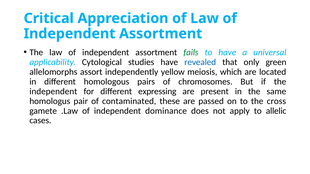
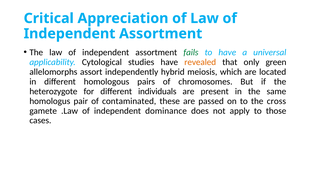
revealed colour: blue -> orange
yellow: yellow -> hybrid
independent at (53, 91): independent -> heterozygote
expressing: expressing -> individuals
allelic: allelic -> those
